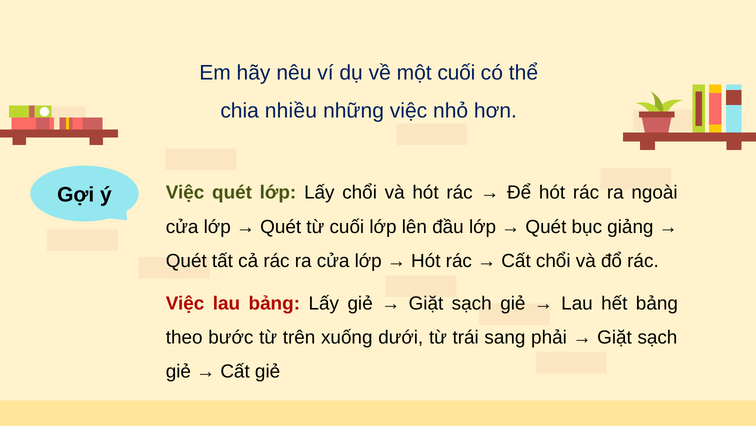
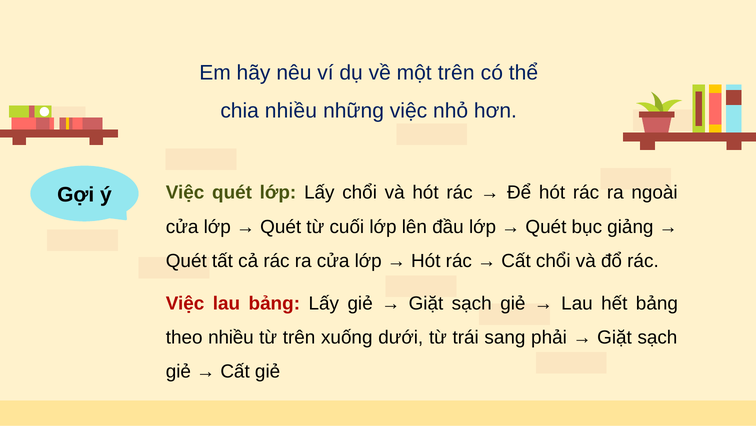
một cuối: cuối -> trên
theo bước: bước -> nhiều
